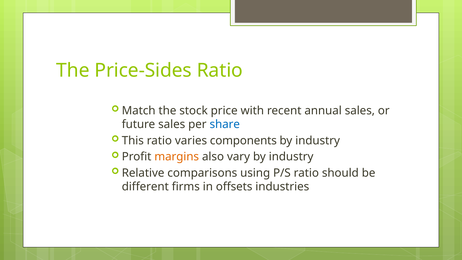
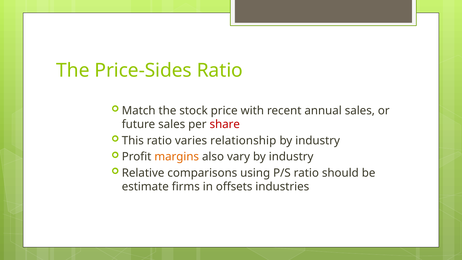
share colour: blue -> red
components: components -> relationship
different: different -> estimate
